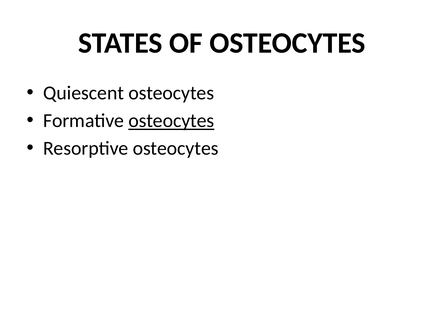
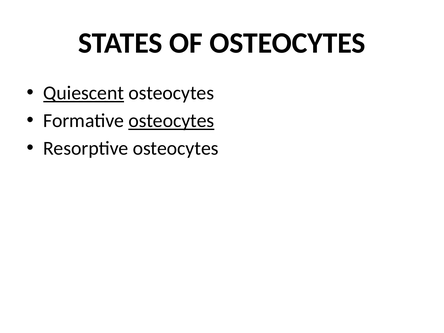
Quiescent underline: none -> present
